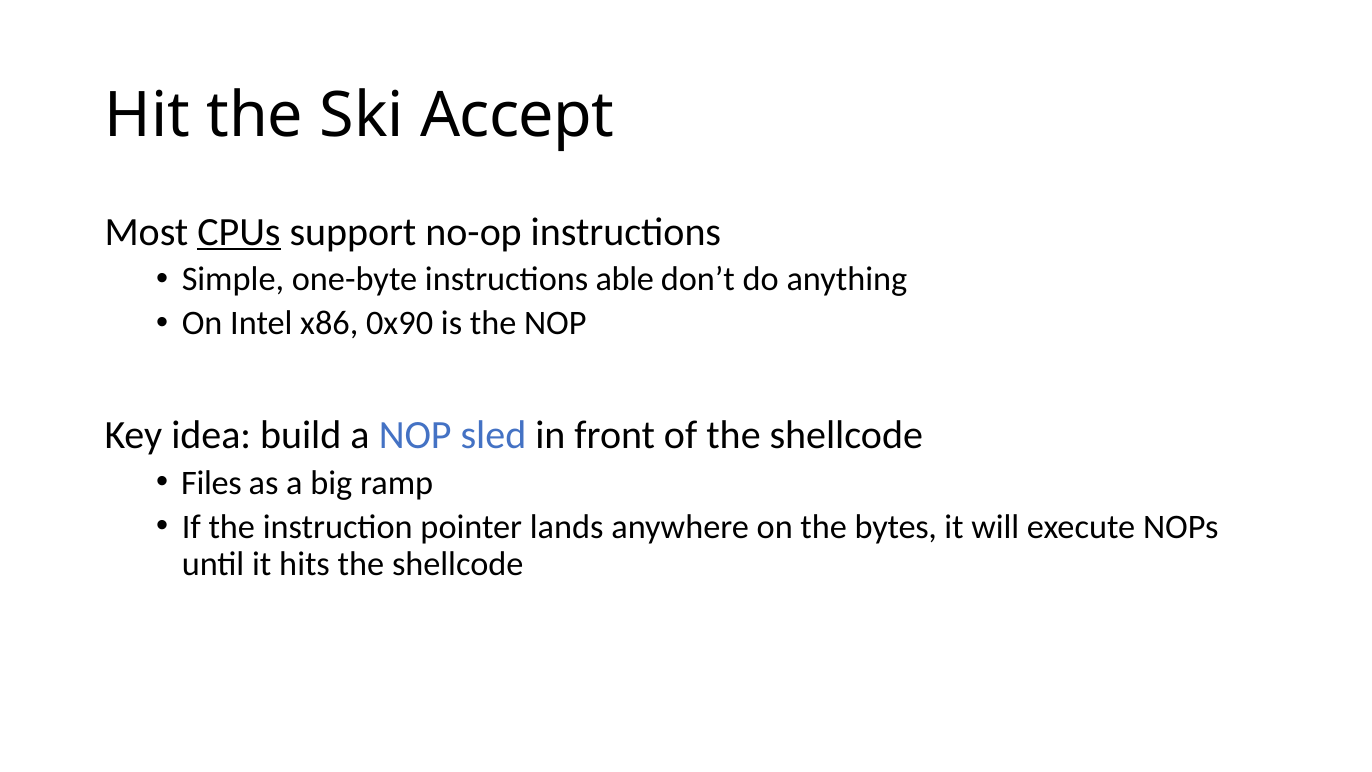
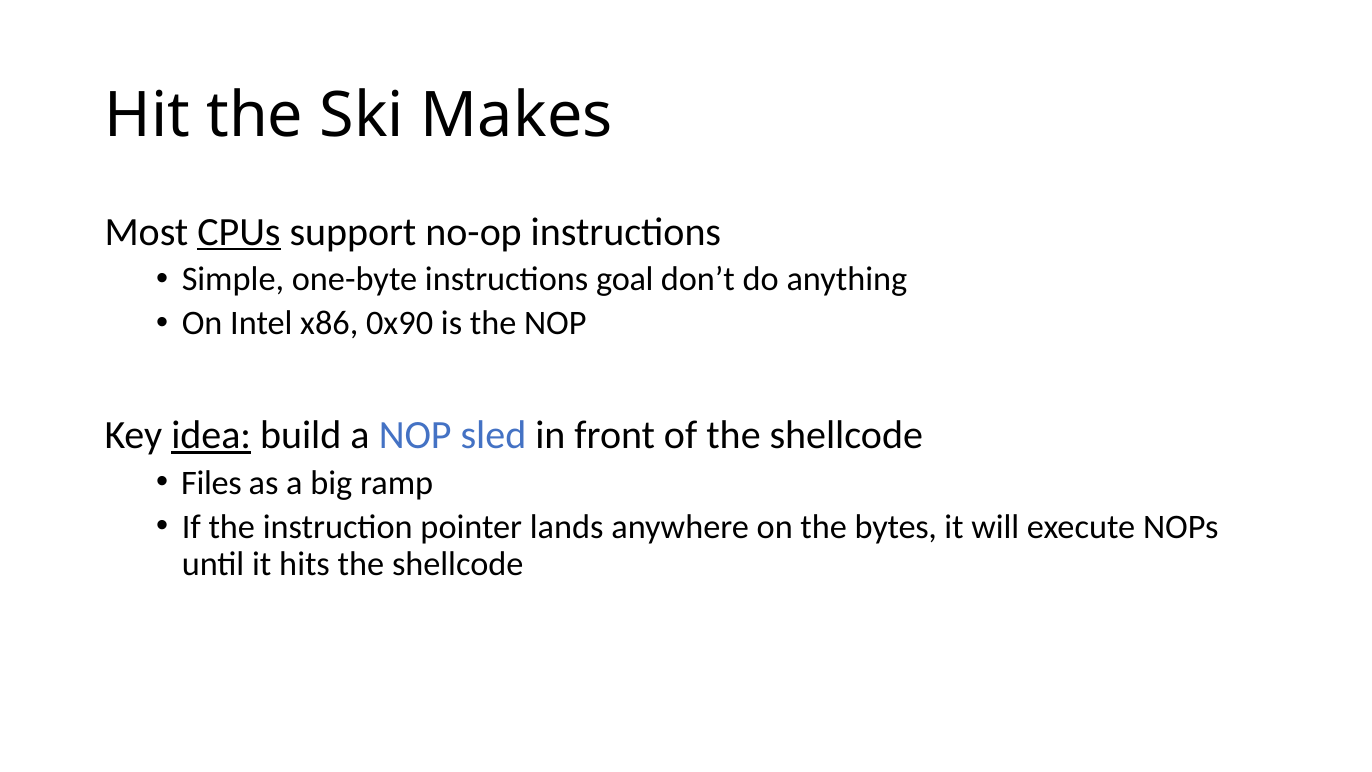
Accept: Accept -> Makes
able: able -> goal
idea underline: none -> present
